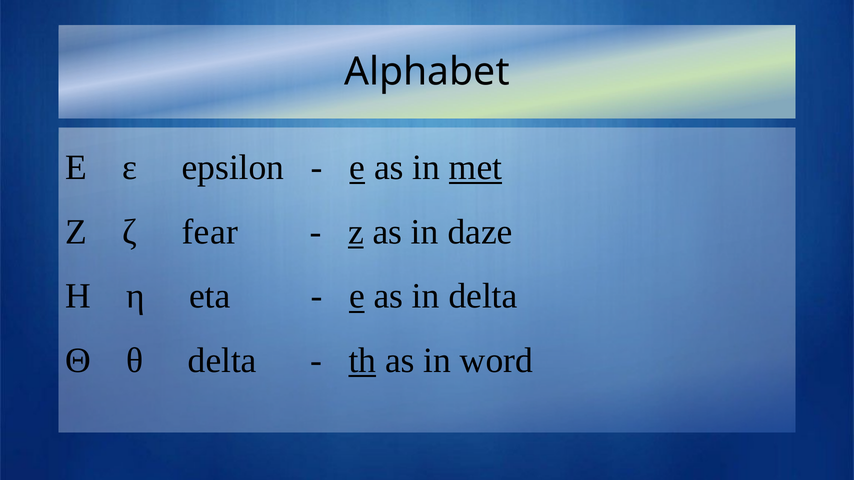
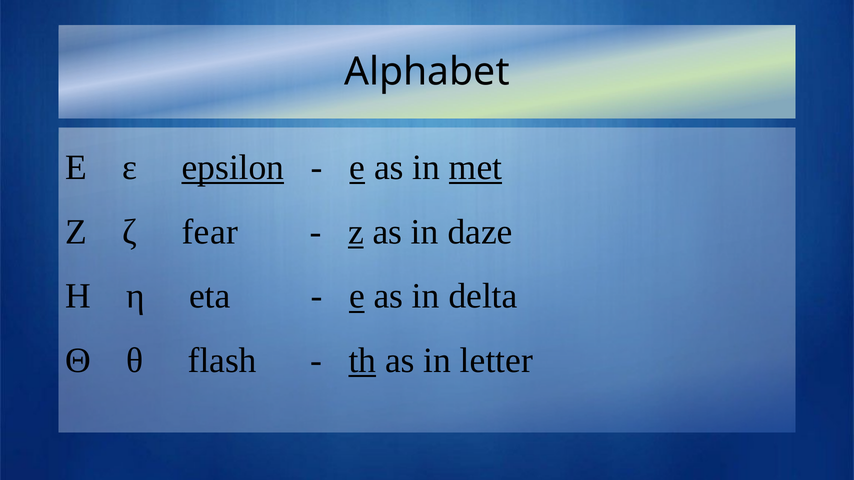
epsilon underline: none -> present
θ delta: delta -> flash
word: word -> letter
